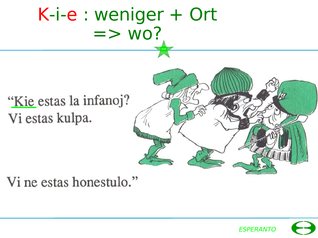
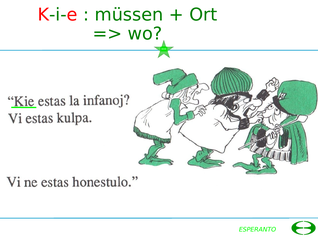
weniger: weniger -> müssen
